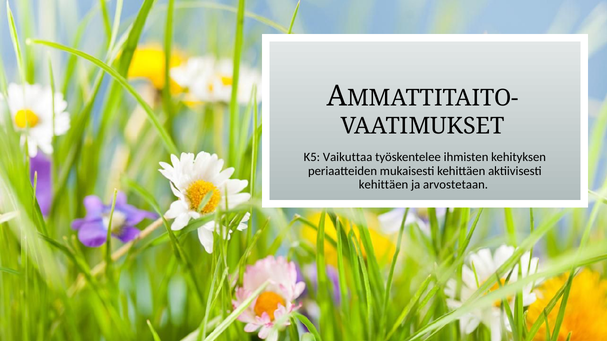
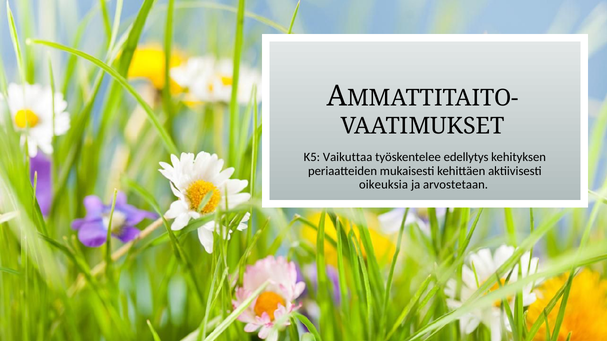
ihmisten: ihmisten -> edellytys
kehittäen at (384, 185): kehittäen -> oikeuksia
